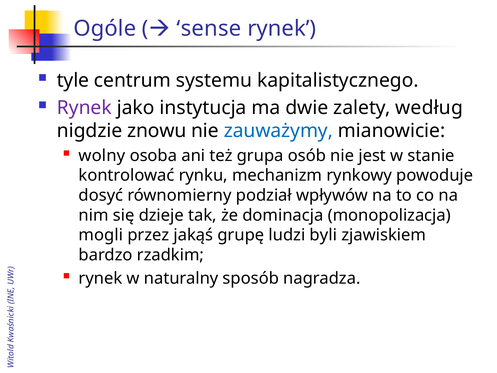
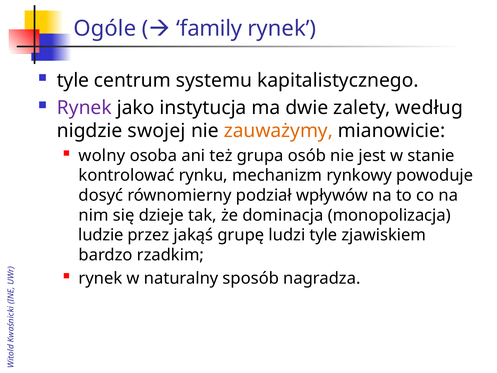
sense: sense -> family
znowu: znowu -> swojej
zauważymy colour: blue -> orange
mogli: mogli -> ludzie
ludzi byli: byli -> tyle
